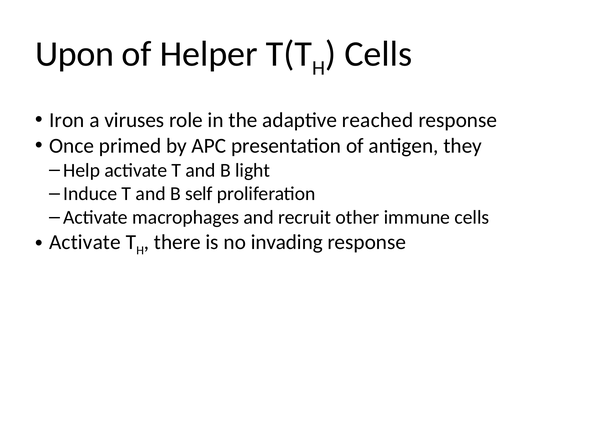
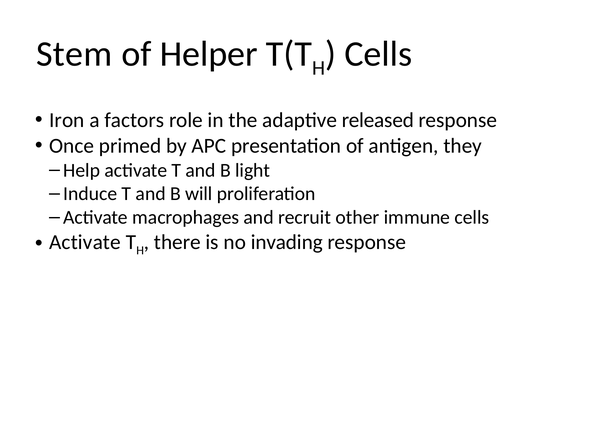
Upon: Upon -> Stem
viruses: viruses -> factors
reached: reached -> released
self: self -> will
